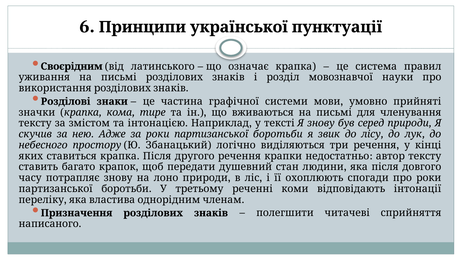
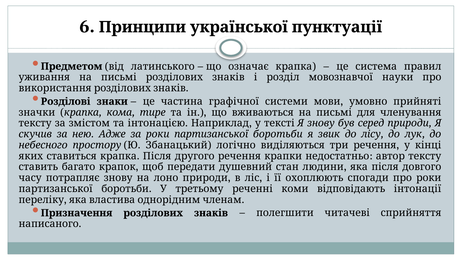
Своєрідним: Своєрідним -> Предметом
